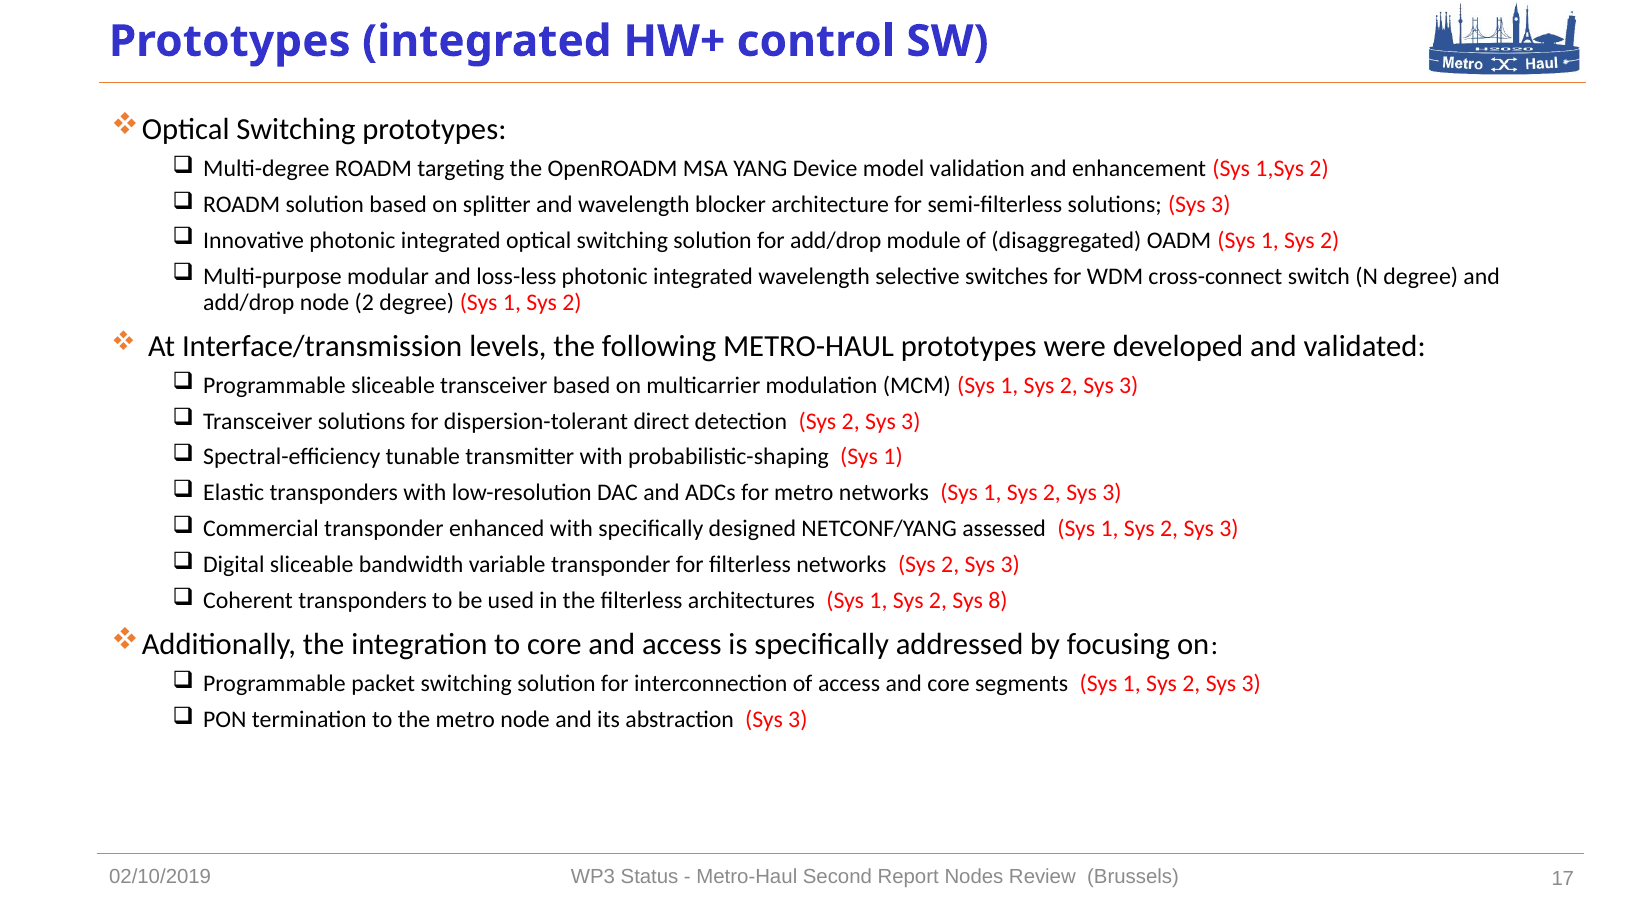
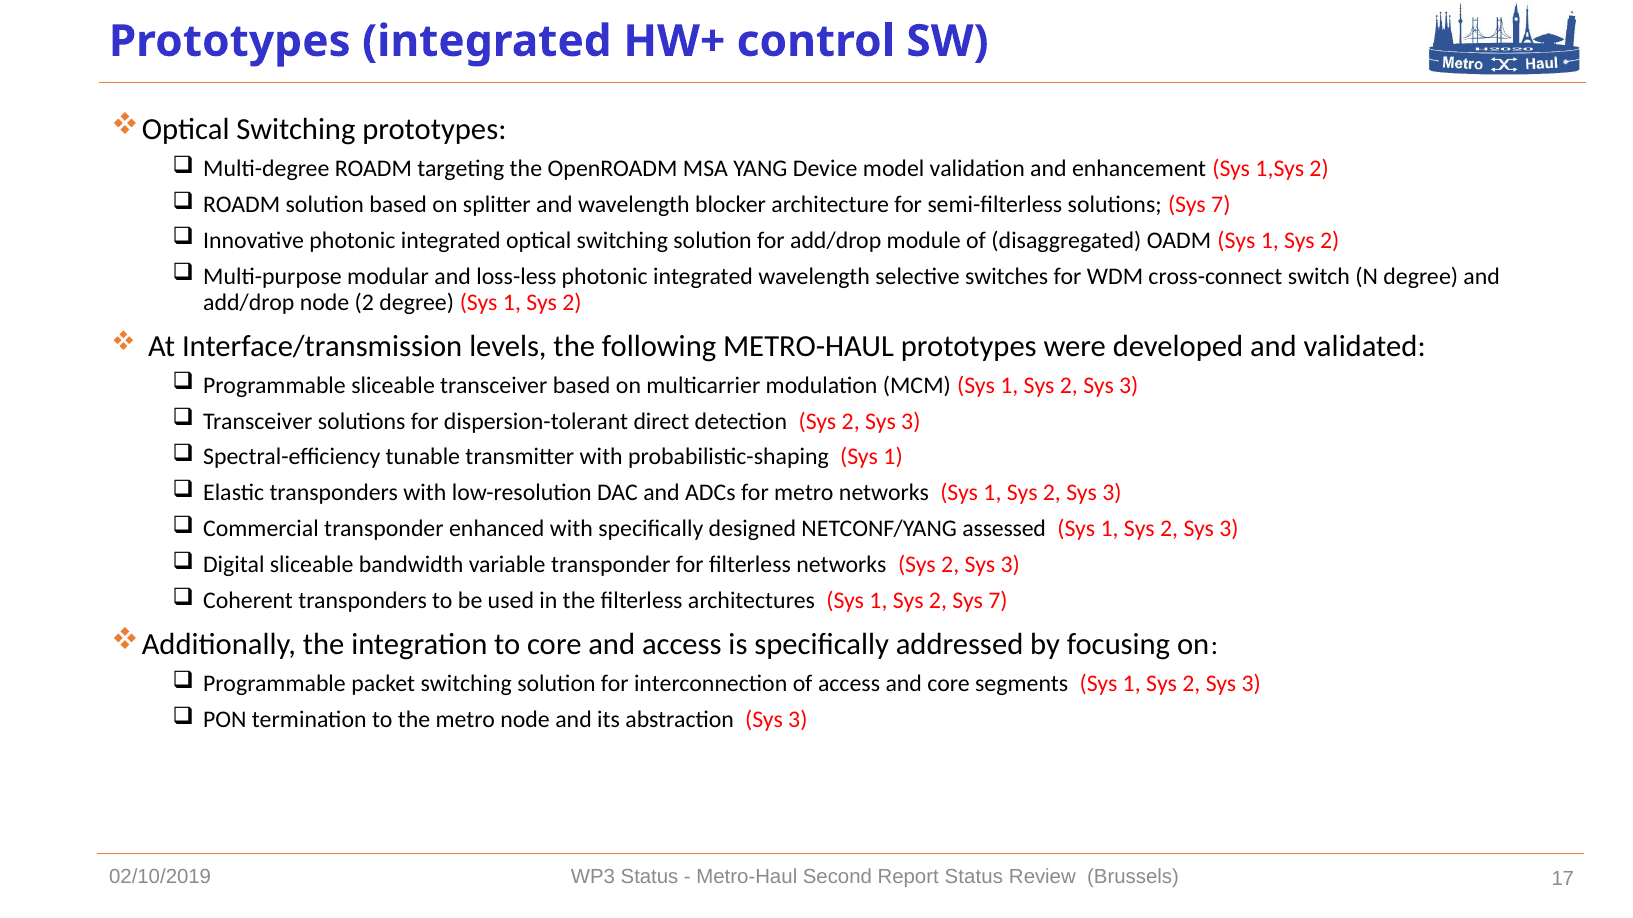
solutions Sys 3: 3 -> 7
2 Sys 8: 8 -> 7
Report Nodes: Nodes -> Status
